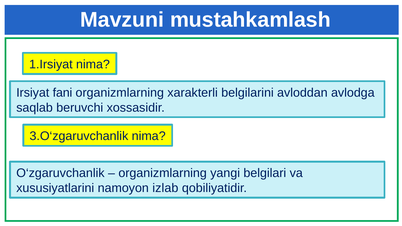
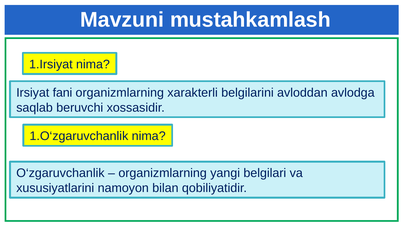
3.O‘zgaruvchanlik: 3.O‘zgaruvchanlik -> 1.O‘zgaruvchanlik
izlab: izlab -> bilan
